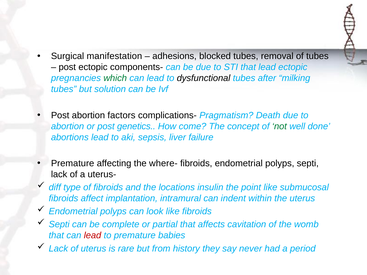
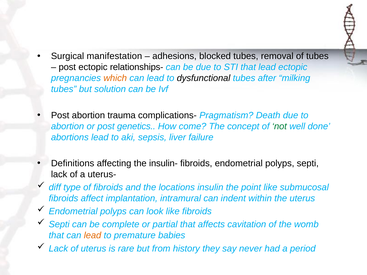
components-: components- -> relationships-
which colour: green -> orange
factors: factors -> trauma
Premature at (73, 164): Premature -> Definitions
where-: where- -> insulin-
lead at (93, 236) colour: red -> orange
